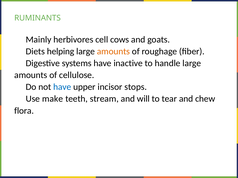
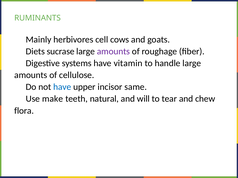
helping: helping -> sucrase
amounts at (113, 51) colour: orange -> purple
inactive: inactive -> vitamin
stops: stops -> same
stream: stream -> natural
